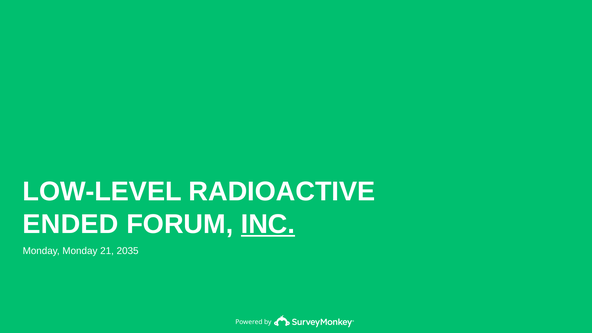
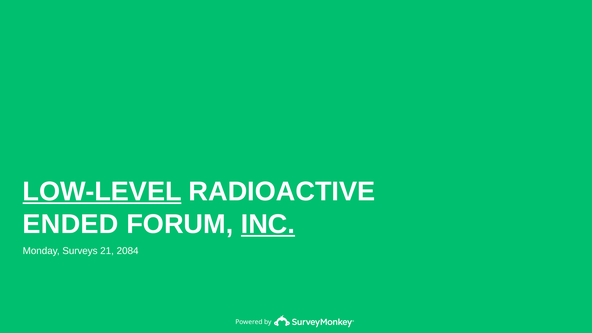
LOW-LEVEL underline: none -> present
Monday Monday: Monday -> Surveys
2035: 2035 -> 2084
